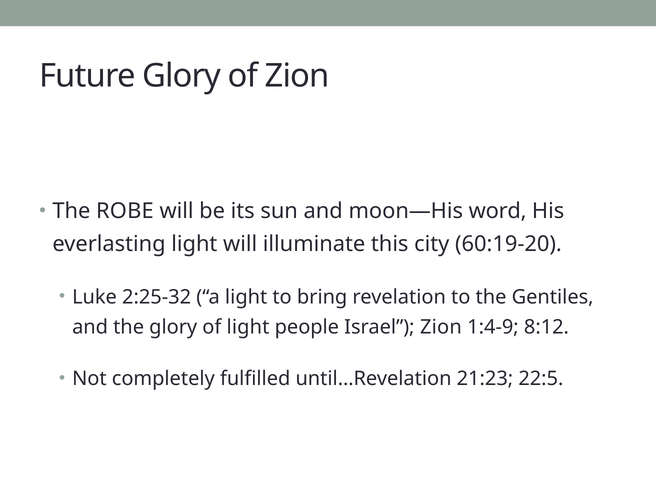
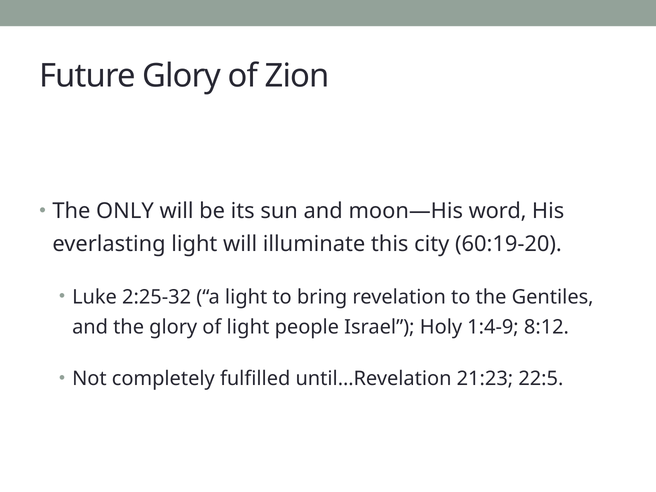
ROBE: ROBE -> ONLY
Israel Zion: Zion -> Holy
